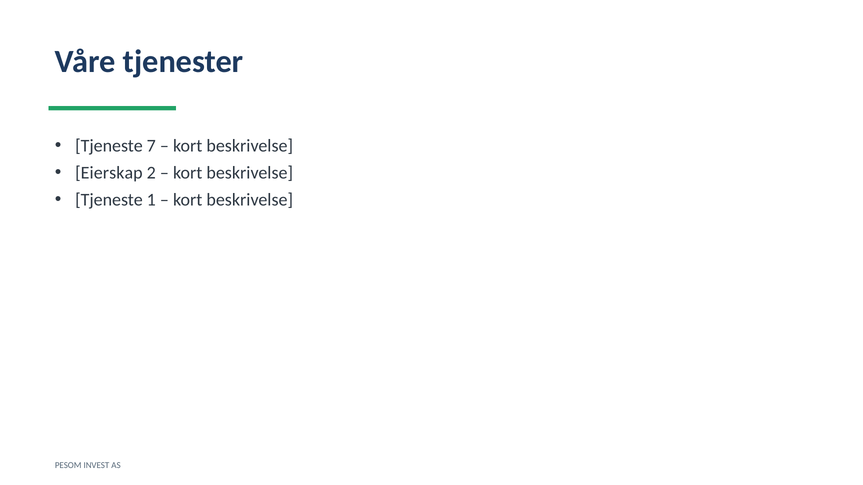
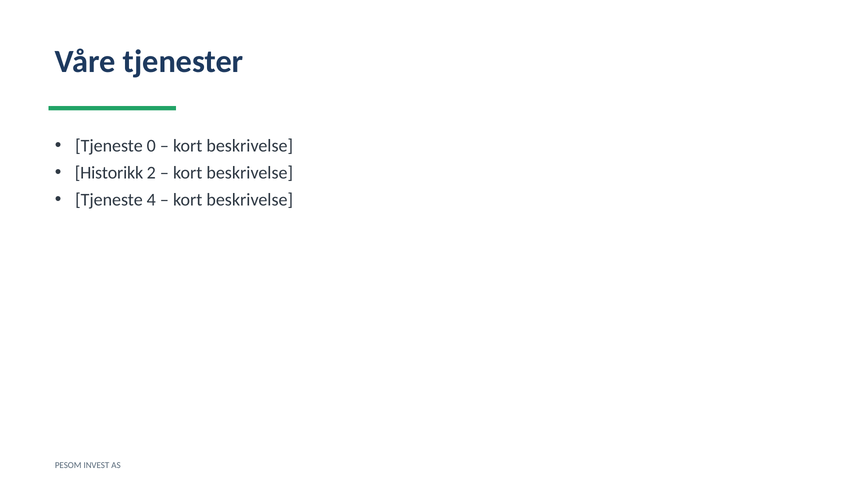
7: 7 -> 0
Eierskap: Eierskap -> Historikk
1: 1 -> 4
